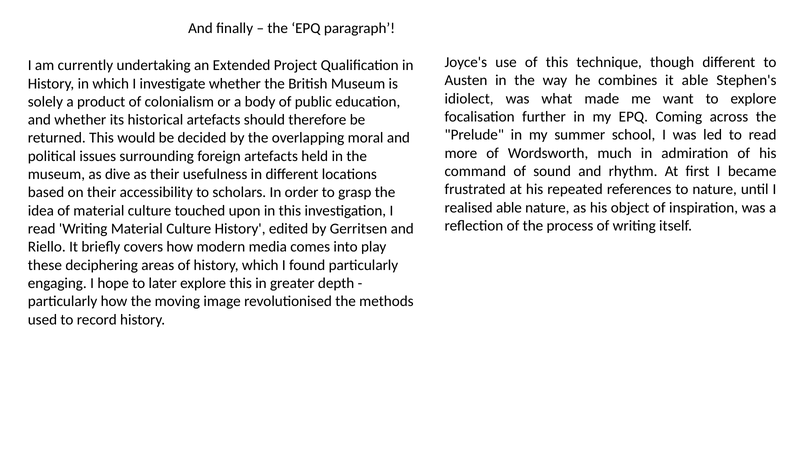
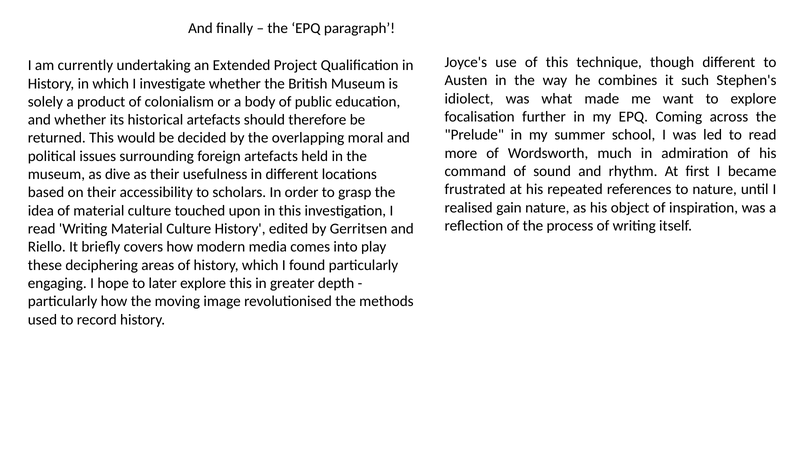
it able: able -> such
realised able: able -> gain
